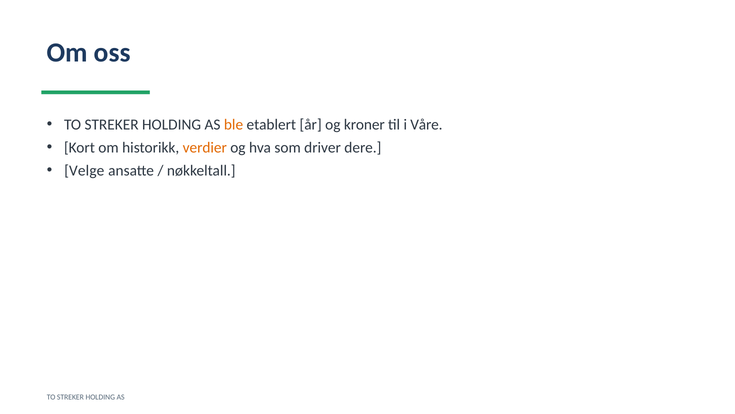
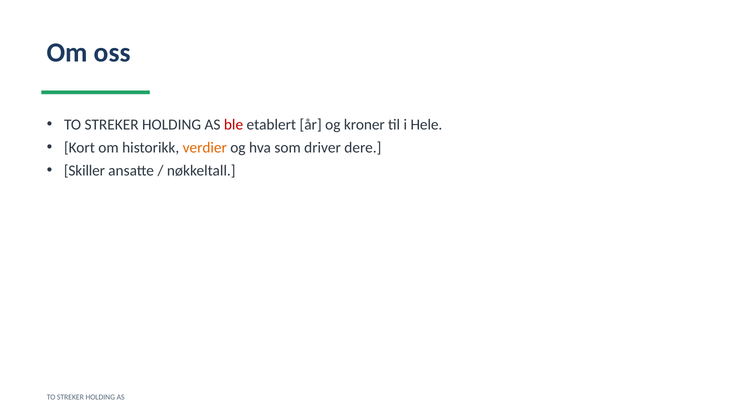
ble colour: orange -> red
Våre: Våre -> Hele
Velge: Velge -> Skiller
